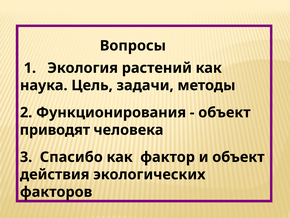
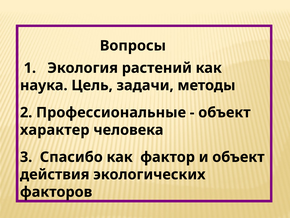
Функционирования: Функционирования -> Профессиональные
приводят: приводят -> характер
